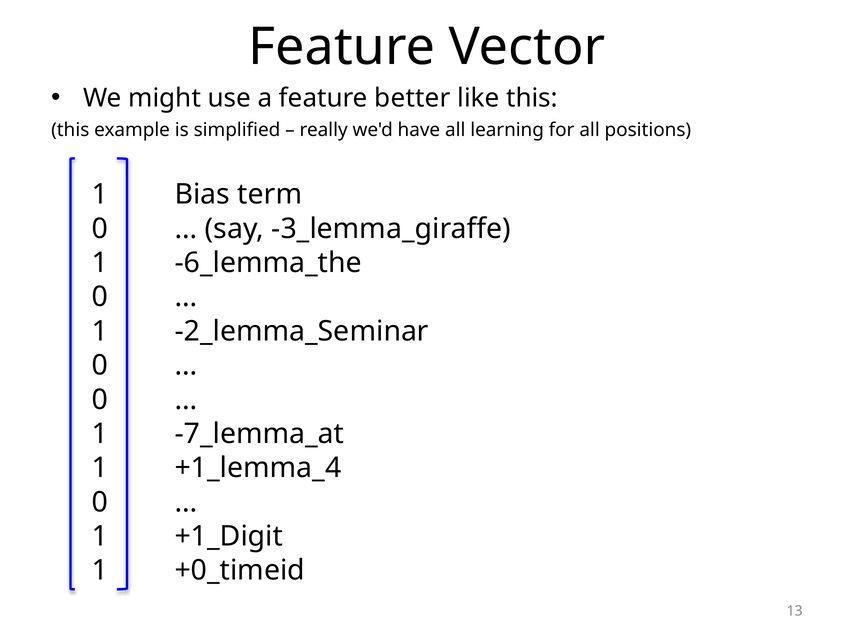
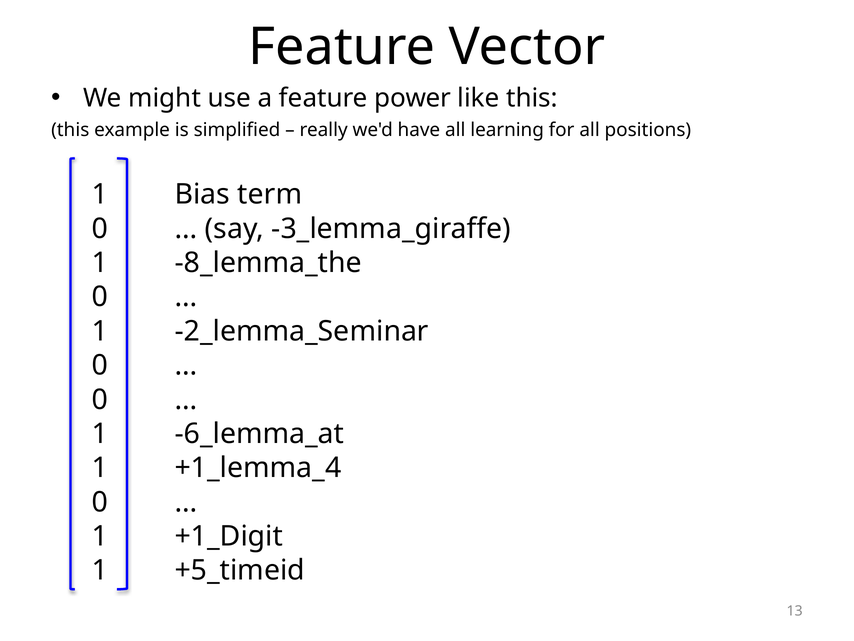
better: better -> power
-6_lemma_the: -6_lemma_the -> -8_lemma_the
-7_lemma_at: -7_lemma_at -> -6_lemma_at
+0_timeid: +0_timeid -> +5_timeid
